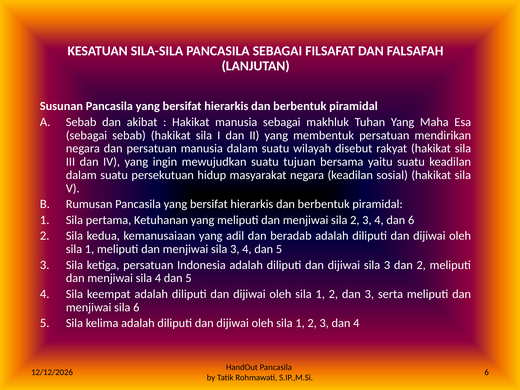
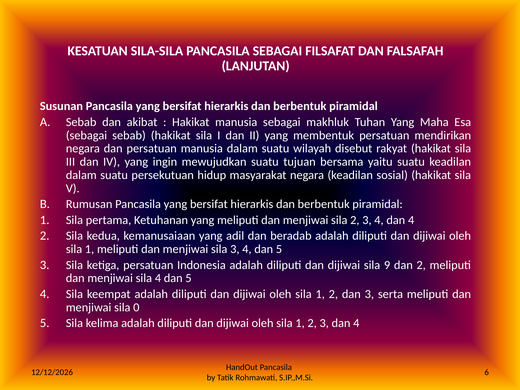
4 dan 6: 6 -> 4
dijiwai sila 3: 3 -> 9
sila 6: 6 -> 0
